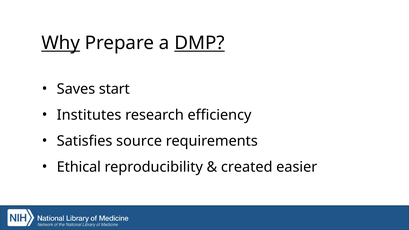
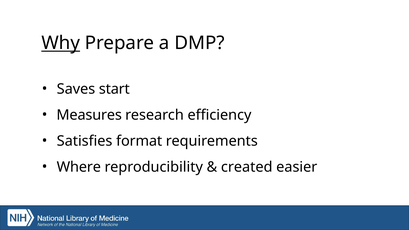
DMP underline: present -> none
Institutes: Institutes -> Measures
source: source -> format
Ethical: Ethical -> Where
